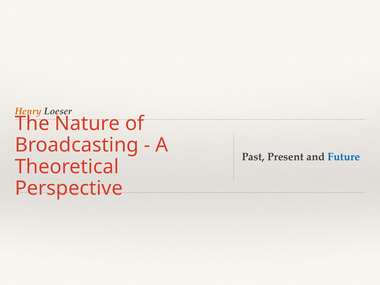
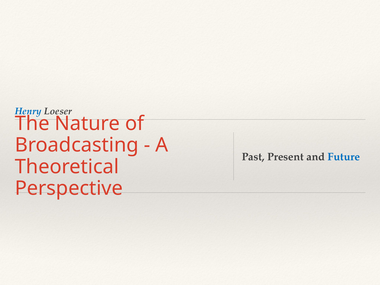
Henry colour: orange -> blue
